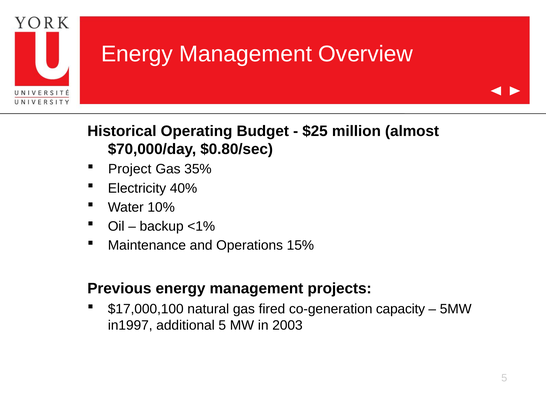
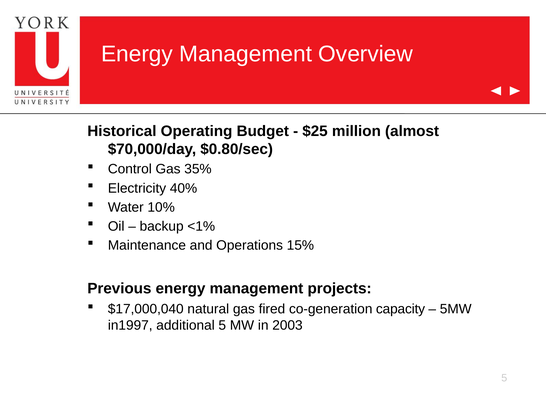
Project: Project -> Control
$17,000,100: $17,000,100 -> $17,000,040
